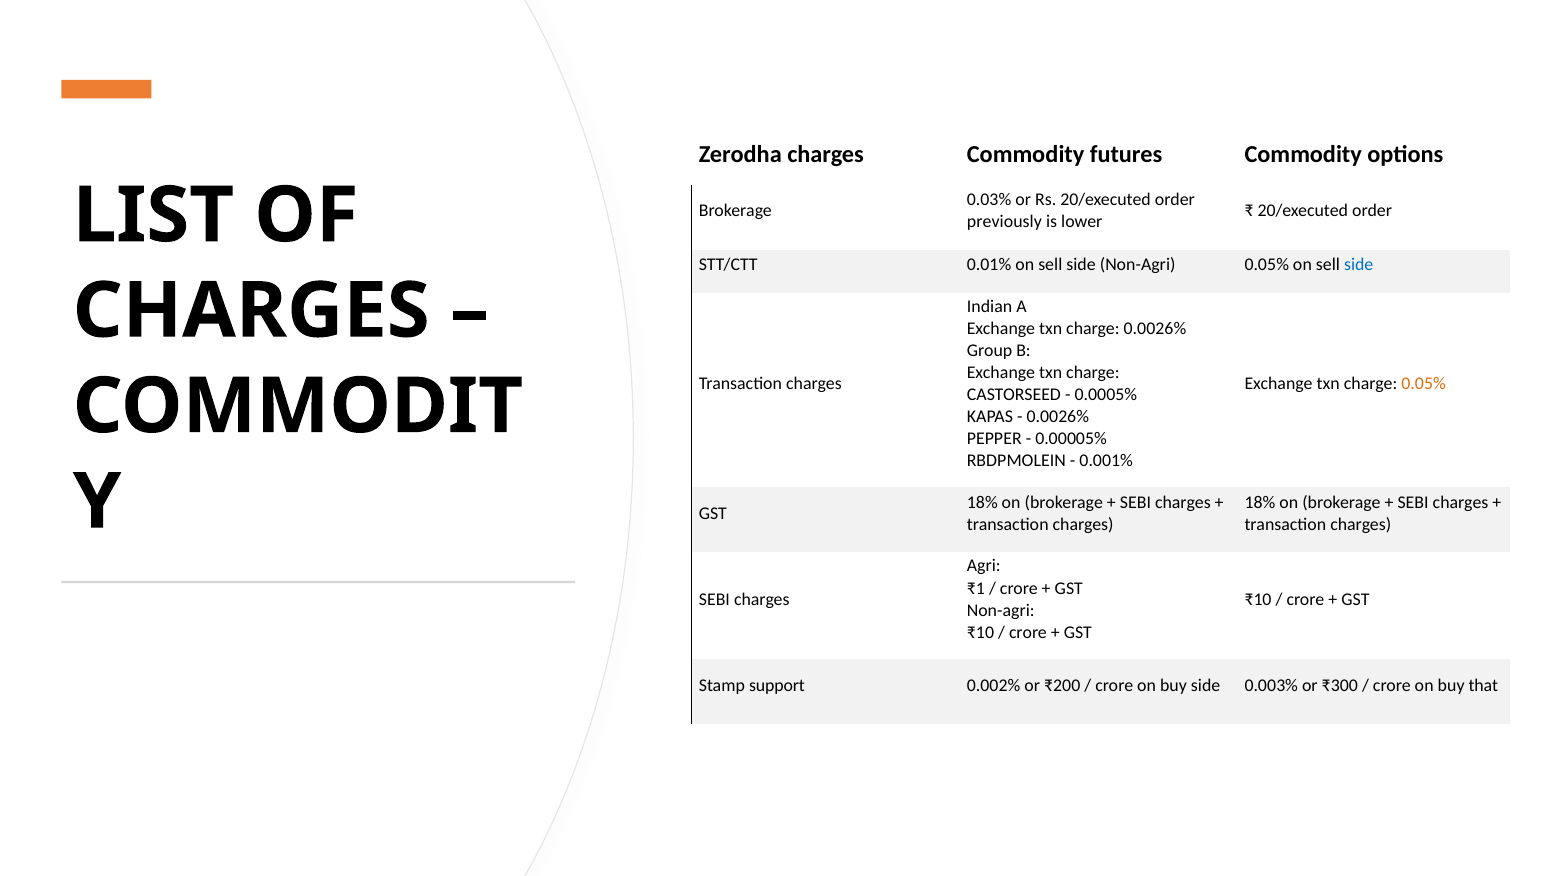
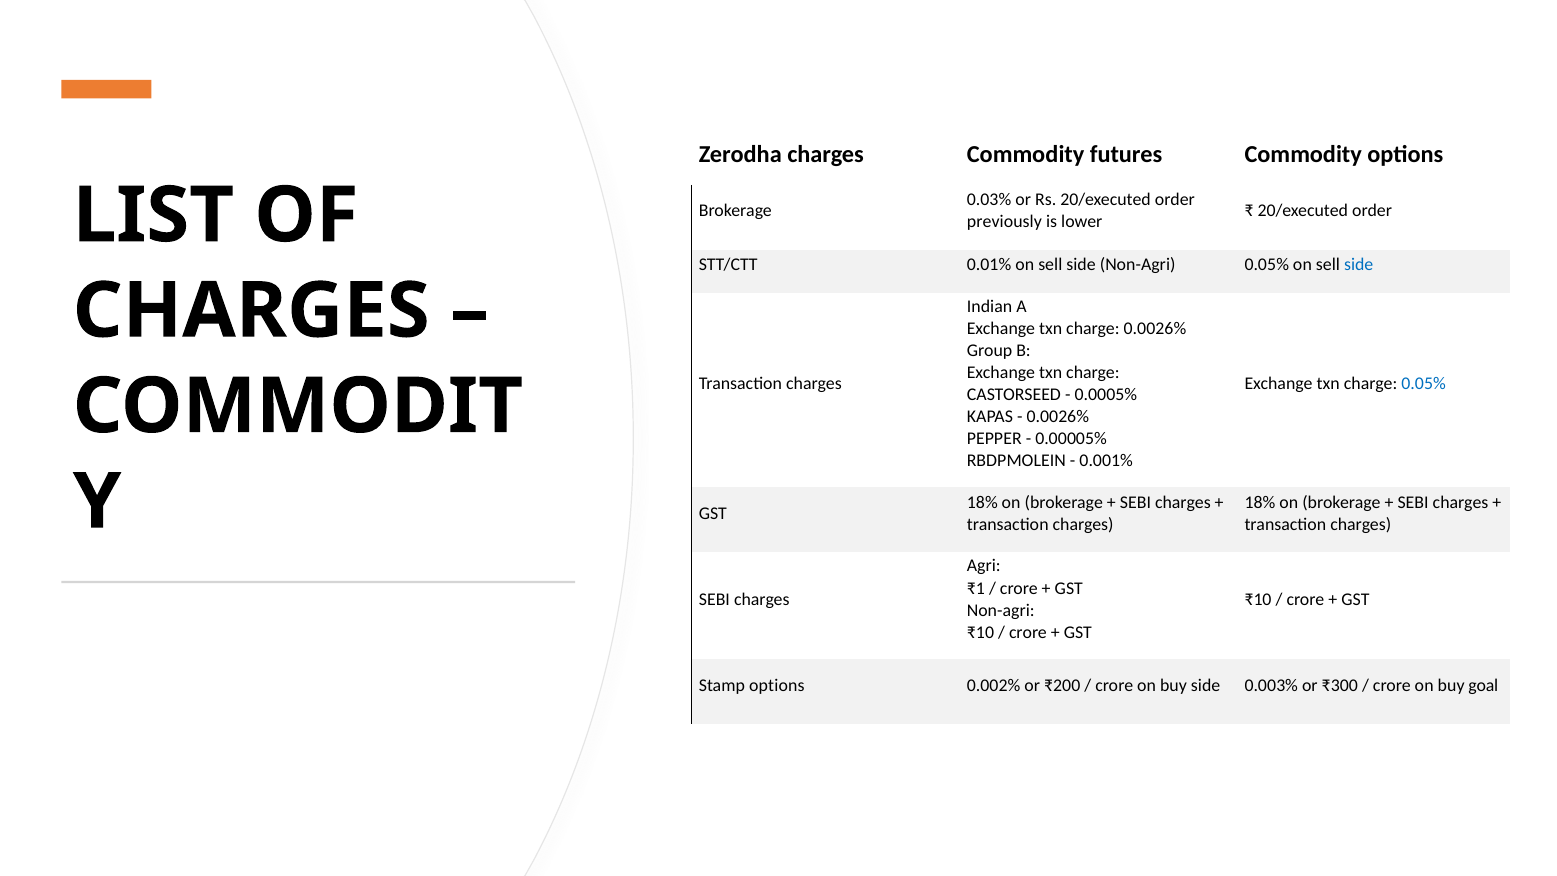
0.05% at (1424, 384) colour: orange -> blue
Stamp support: support -> options
that: that -> goal
